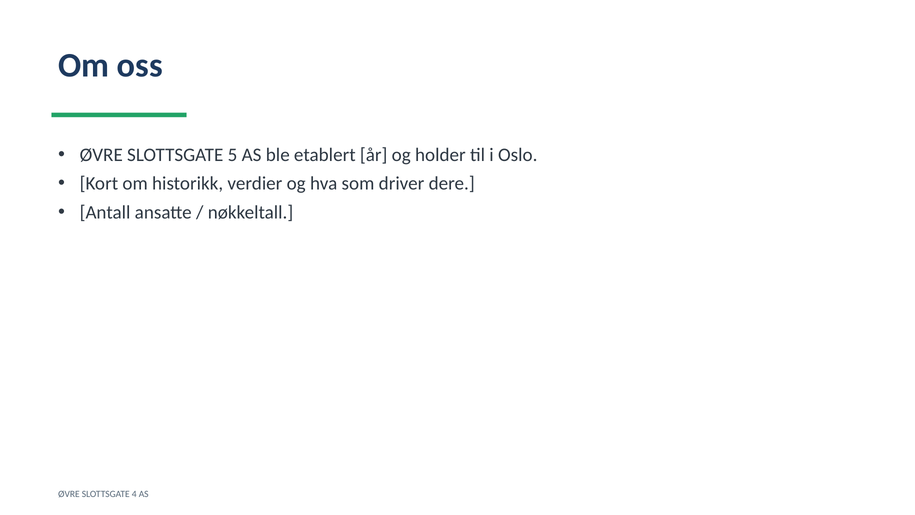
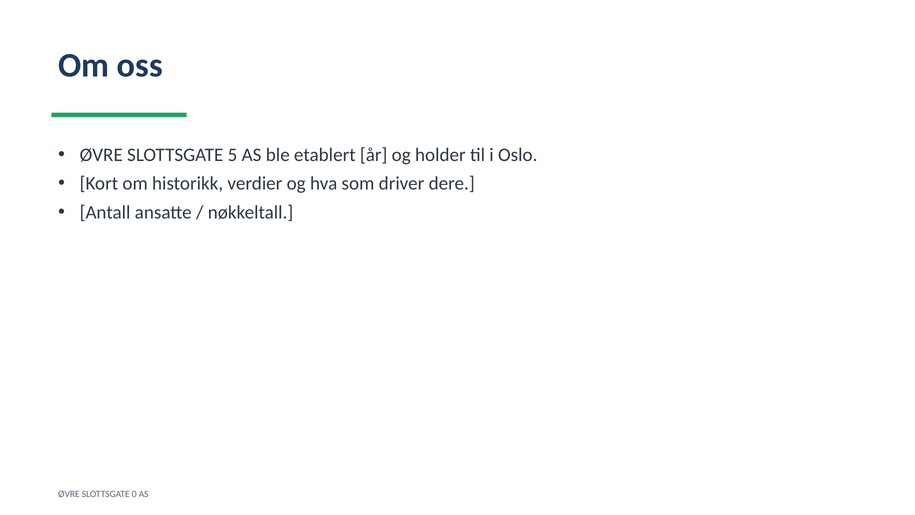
4: 4 -> 0
